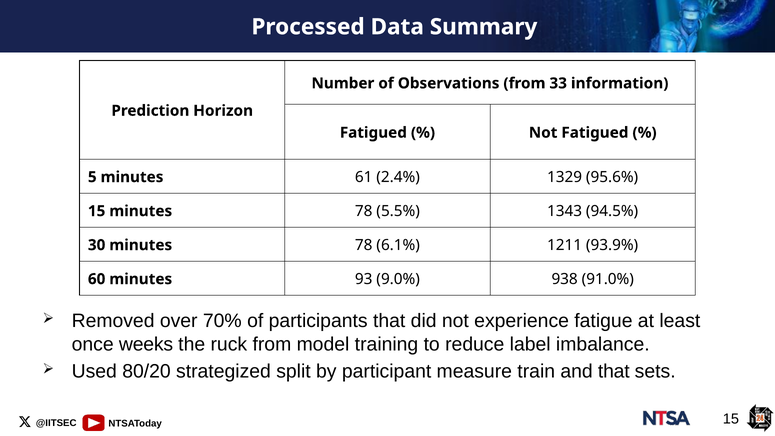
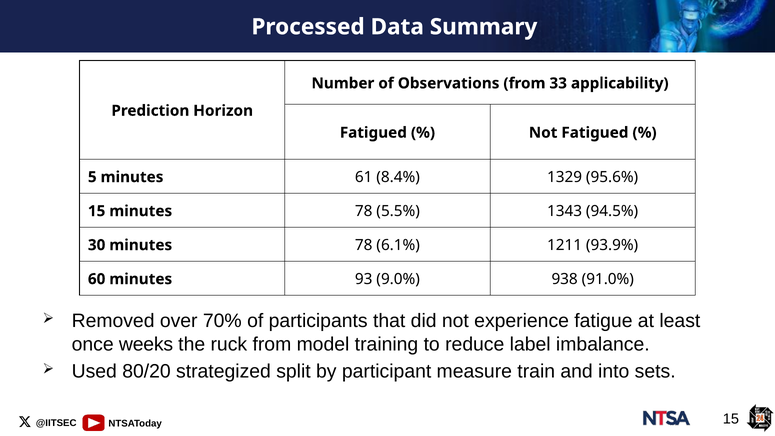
information: information -> applicability
2.4%: 2.4% -> 8.4%
and that: that -> into
